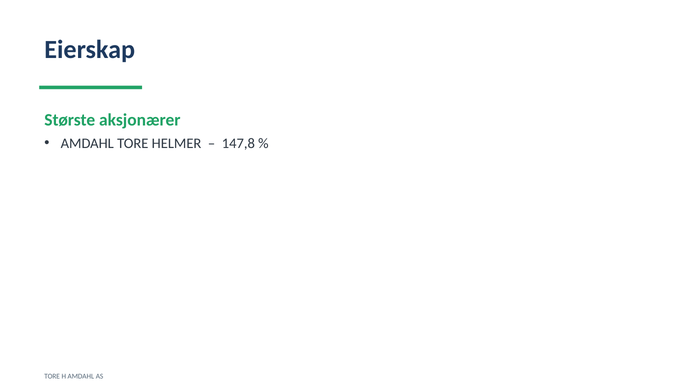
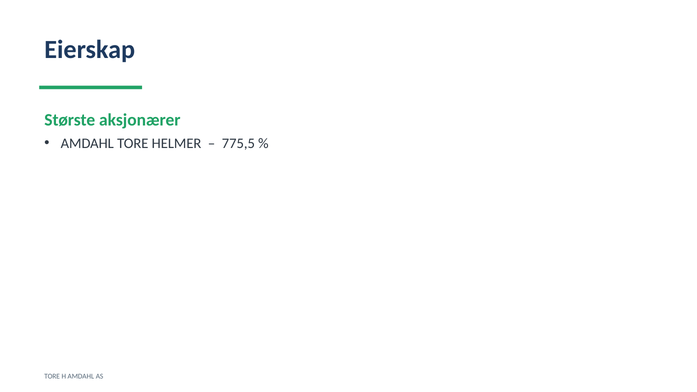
147,8: 147,8 -> 775,5
